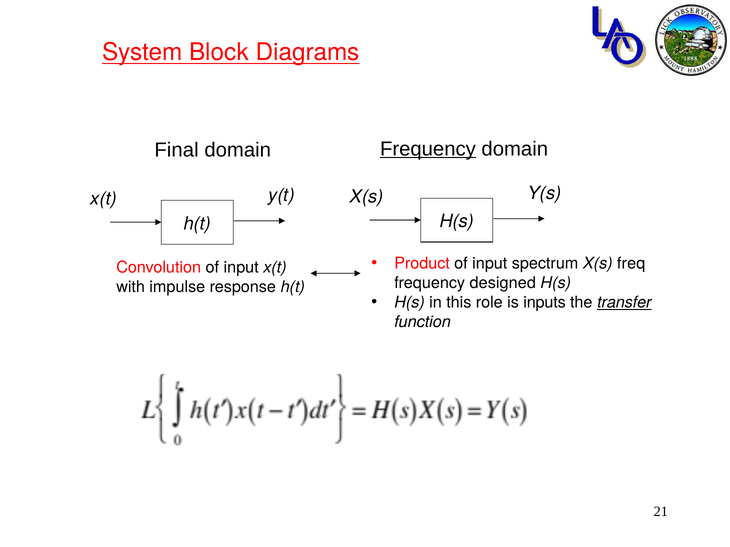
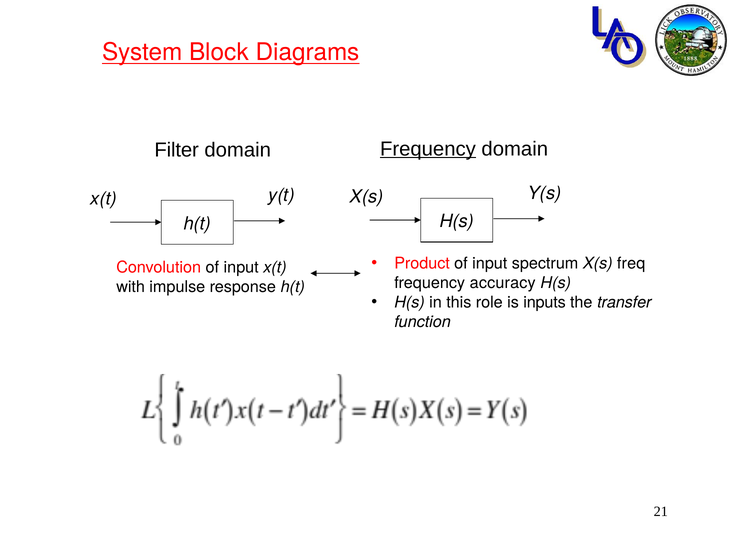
Final: Final -> Filter
designed: designed -> accuracy
transfer underline: present -> none
